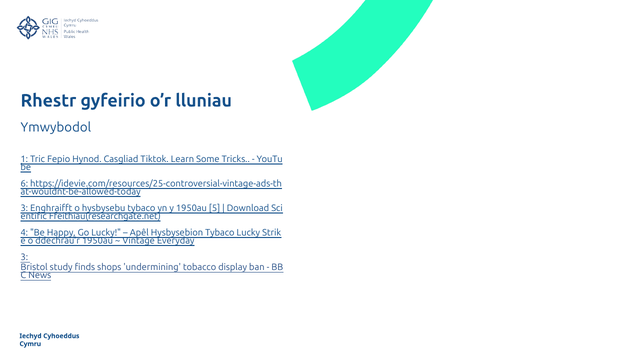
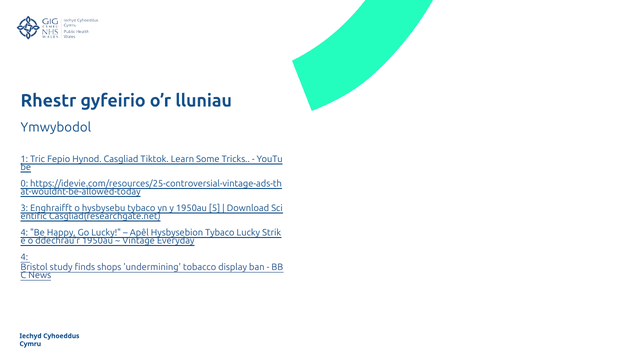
6: 6 -> 0
Ffeithiau(researchgate.net: Ffeithiau(researchgate.net -> Casgliad(researchgate.net
3 at (24, 257): 3 -> 4
